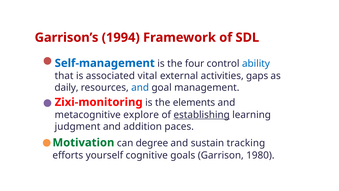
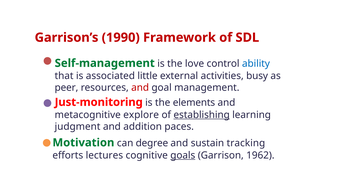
1994: 1994 -> 1990
Self-management colour: blue -> green
four: four -> love
vital: vital -> little
gaps: gaps -> busy
daily: daily -> peer
and at (140, 88) colour: blue -> red
Zixi-monitoring: Zixi-monitoring -> Just-monitoring
yourself: yourself -> lectures
goals underline: none -> present
1980: 1980 -> 1962
